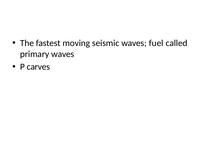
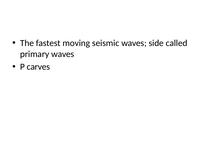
fuel: fuel -> side
